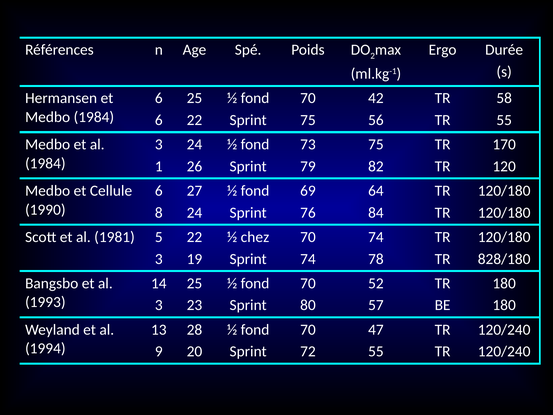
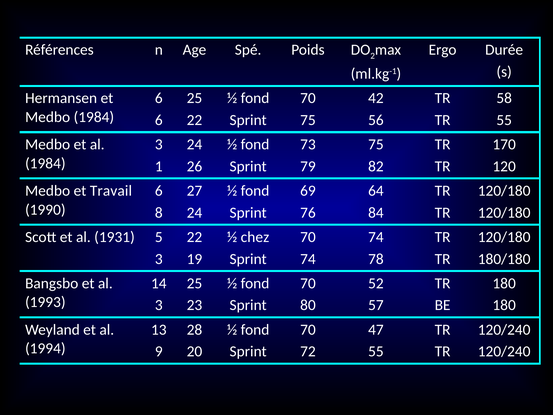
Cellule: Cellule -> Travail
1981: 1981 -> 1931
828/180: 828/180 -> 180/180
